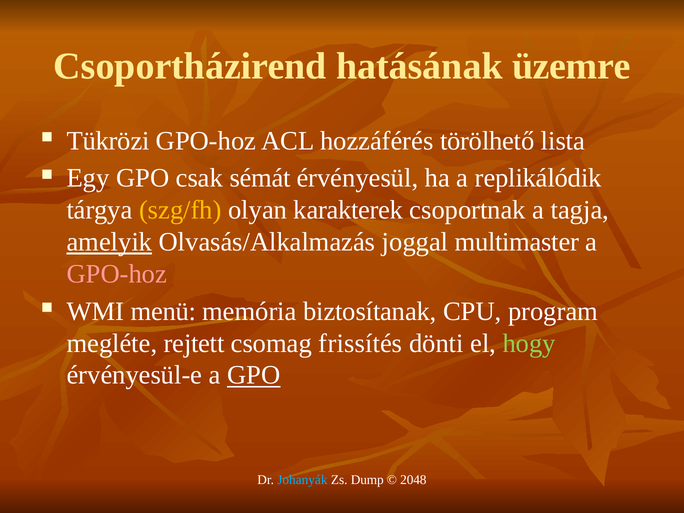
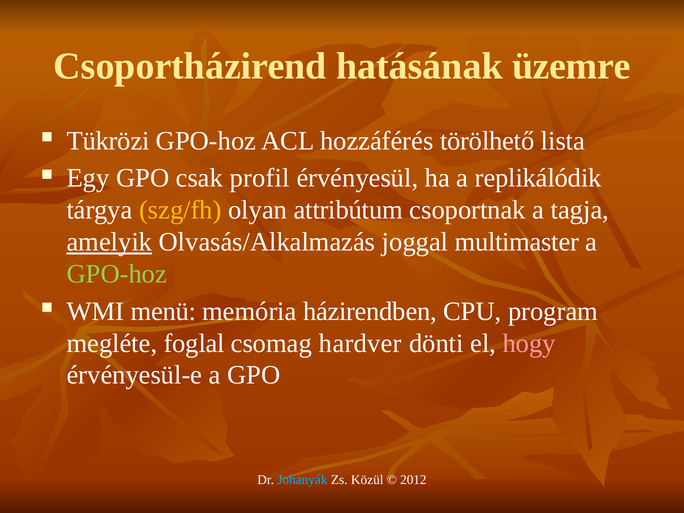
sémát: sémát -> profil
karakterek: karakterek -> attribútum
GPO-hoz at (117, 274) colour: pink -> light green
biztosítanak: biztosítanak -> házirendben
rejtett: rejtett -> foglal
frissítés: frissítés -> hardver
hogy colour: light green -> pink
GPO at (254, 375) underline: present -> none
Dump: Dump -> Közül
2048: 2048 -> 2012
